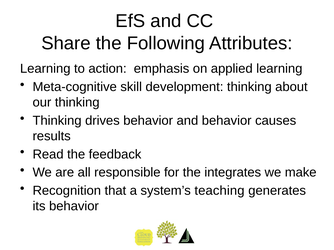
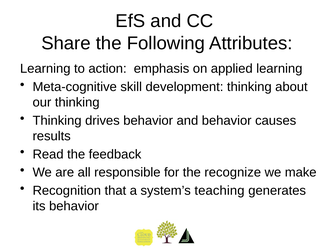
integrates: integrates -> recognize
